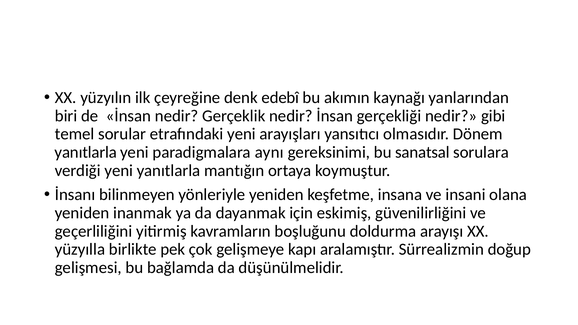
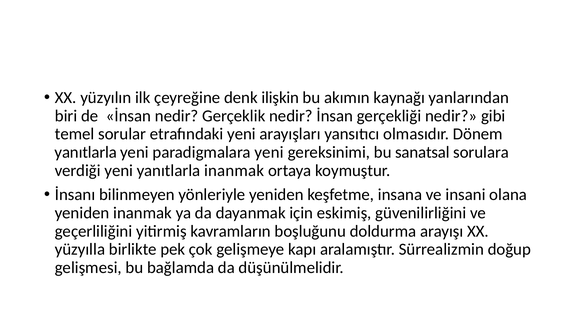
edebî: edebî -> ilişkin
paradigmalara aynı: aynı -> yeni
yanıtlarla mantığın: mantığın -> inanmak
